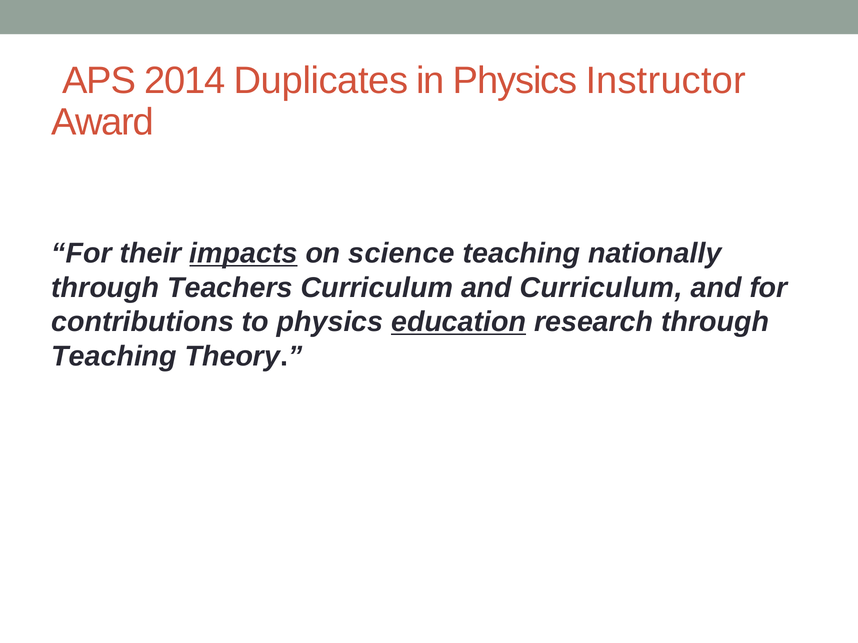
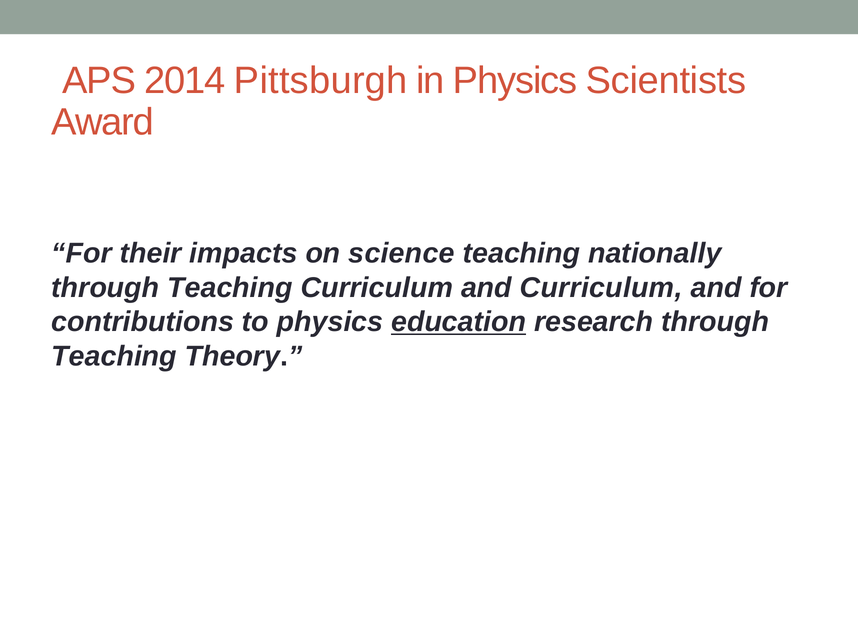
Duplicates: Duplicates -> Pittsburgh
Instructor: Instructor -> Scientists
impacts underline: present -> none
Teachers at (230, 288): Teachers -> Teaching
